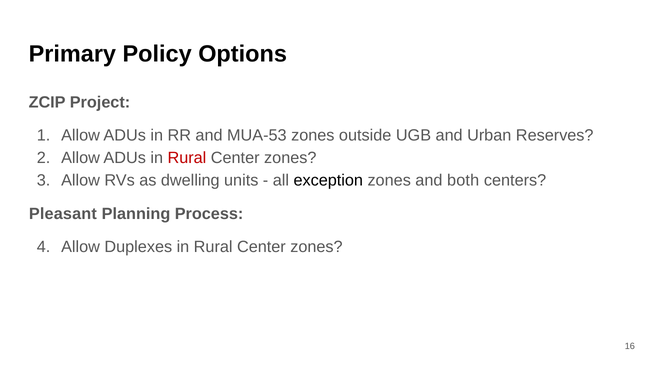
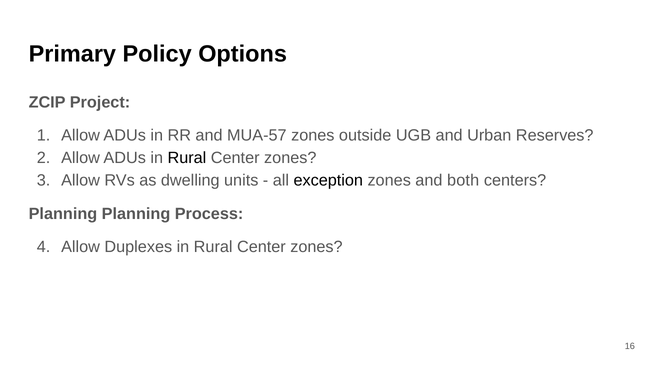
MUA-53: MUA-53 -> MUA-57
Rural at (187, 158) colour: red -> black
Pleasant at (63, 214): Pleasant -> Planning
